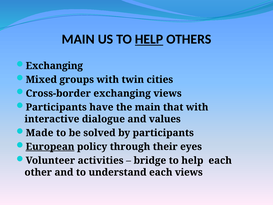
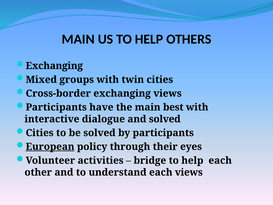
HELP at (149, 39) underline: present -> none
that: that -> best
and values: values -> solved
Made at (40, 133): Made -> Cities
